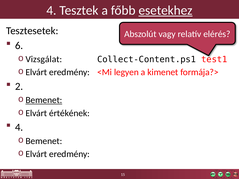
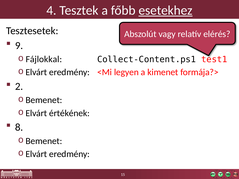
6: 6 -> 9
Vizsgálat: Vizsgálat -> Fájlokkal
Bemenet at (44, 100) underline: present -> none
4 at (19, 127): 4 -> 8
